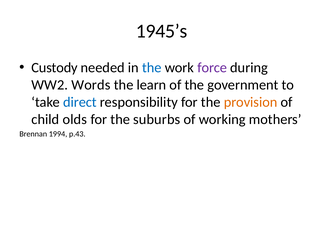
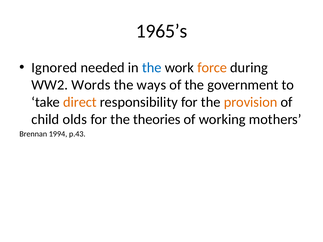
1945’s: 1945’s -> 1965’s
Custody: Custody -> Ignored
force colour: purple -> orange
learn: learn -> ways
direct colour: blue -> orange
suburbs: suburbs -> theories
